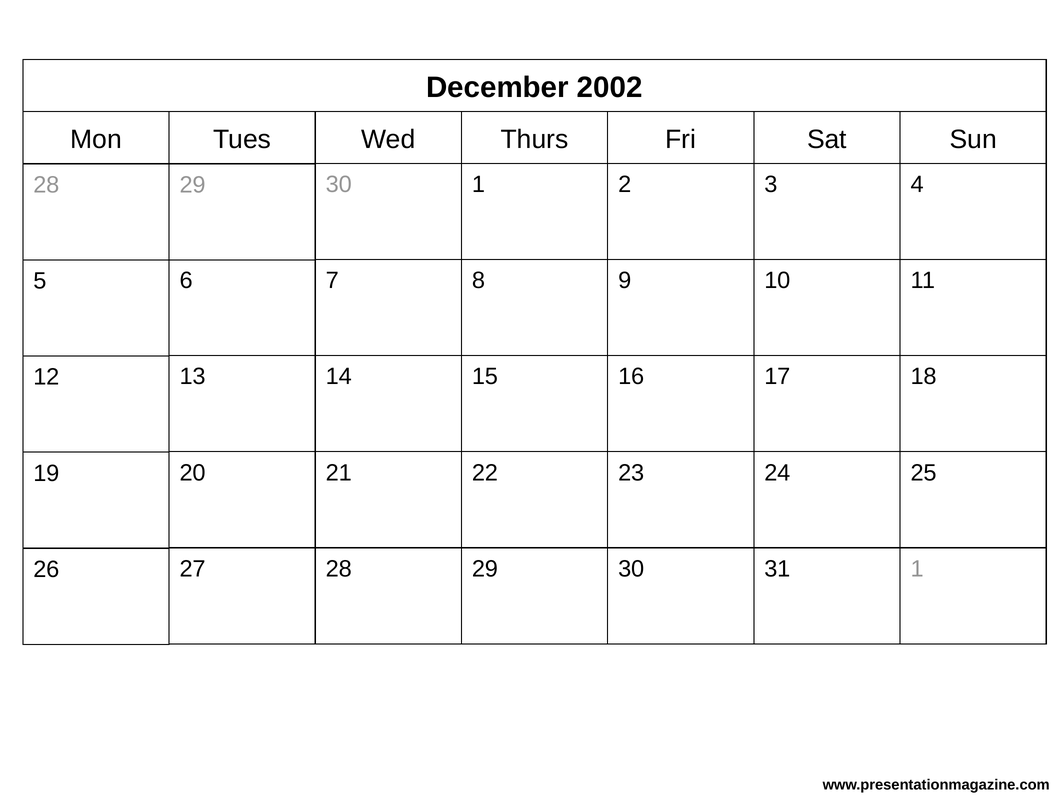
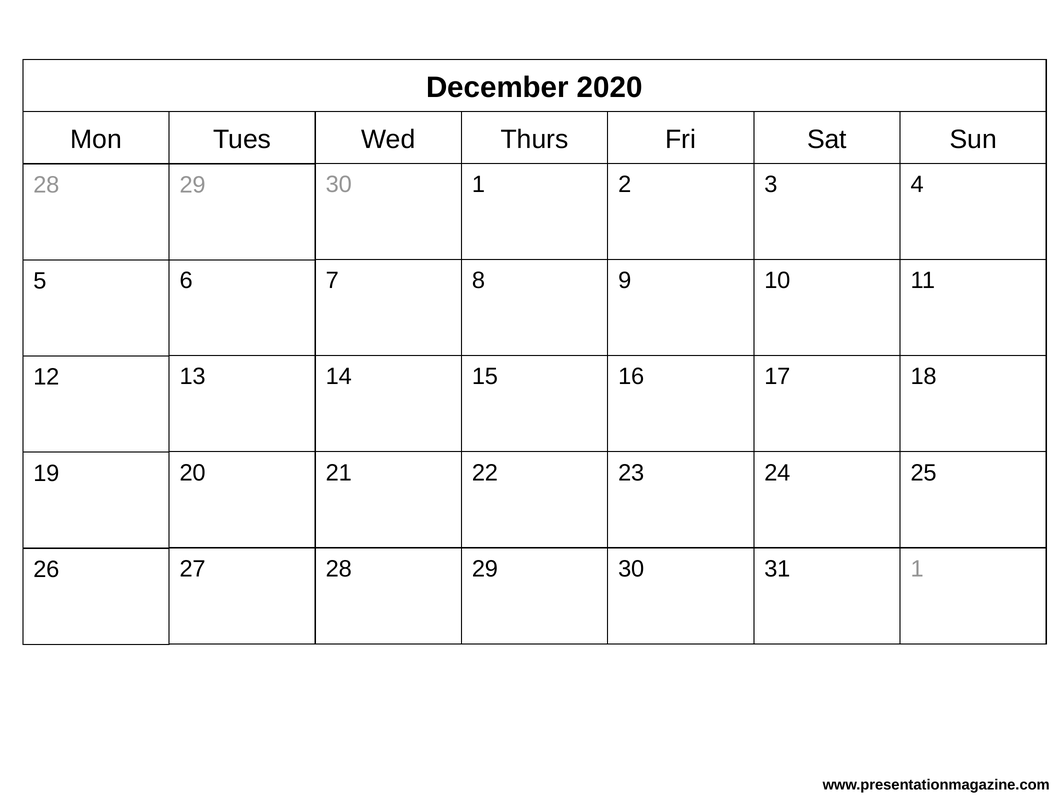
2002: 2002 -> 2020
